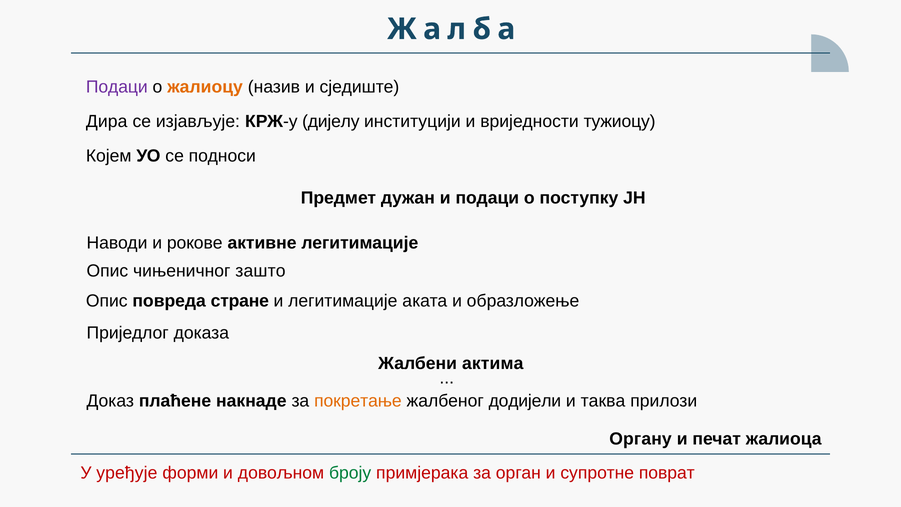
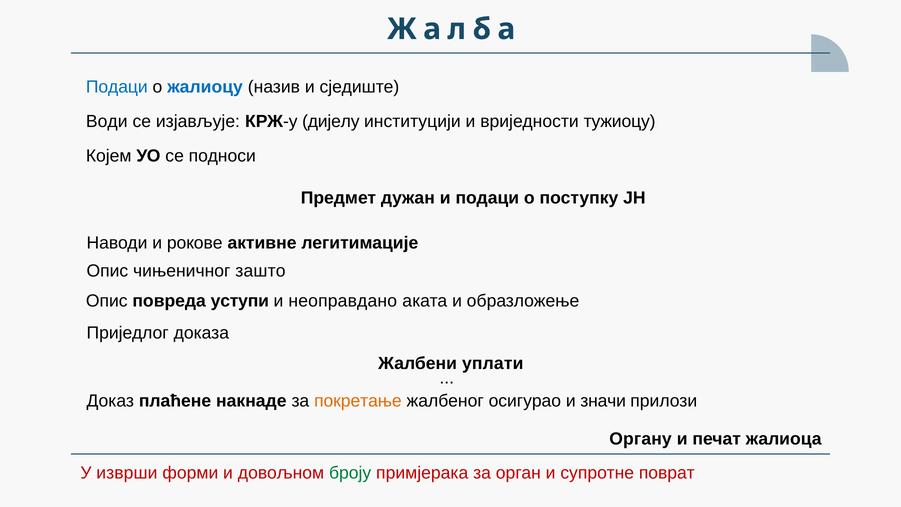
Подаци at (117, 87) colour: purple -> blue
жалиоцу colour: orange -> blue
Дира: Дира -> Води
стране: стране -> уступи
и легитимације: легитимације -> неоправдано
актима: актима -> уплати
додијели: додијели -> осигурао
таква: таква -> значи
уређује: уређује -> изврши
